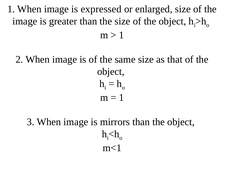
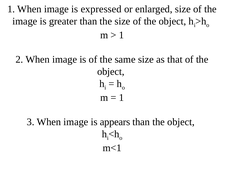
mirrors: mirrors -> appears
